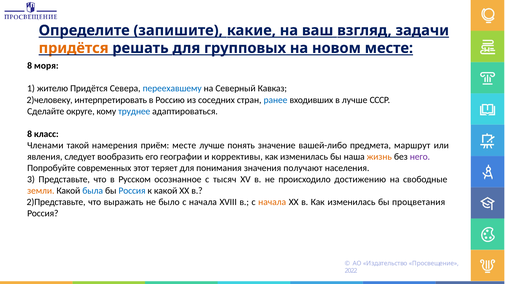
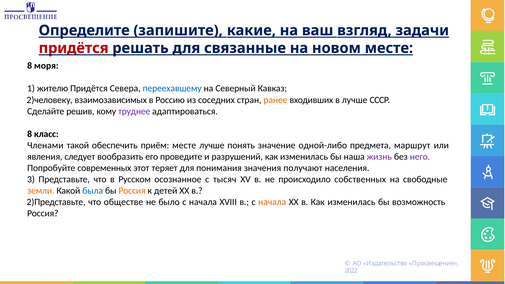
придётся at (74, 48) colour: orange -> red
групповых: групповых -> связанные
интерпретировать: интерпретировать -> взаимозависимых
ранее colour: blue -> orange
округе: округе -> решив
труднее colour: blue -> purple
намерения: намерения -> обеспечить
вашей-либо: вашей-либо -> одной-либо
географии: географии -> проведите
коррективы: коррективы -> разрушений
жизнь colour: orange -> purple
достижению: достижению -> собственных
Россия at (132, 191) colour: blue -> orange
к какой: какой -> детей
выражать: выражать -> обществе
процветания: процветания -> возможность
